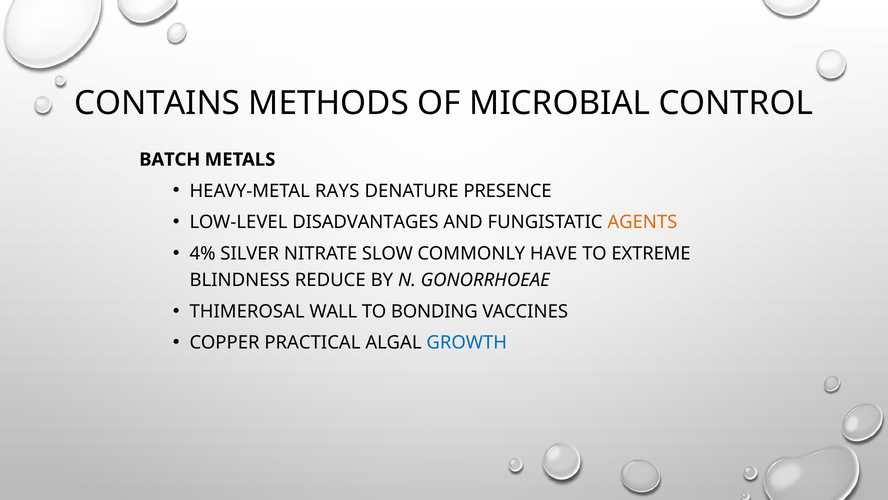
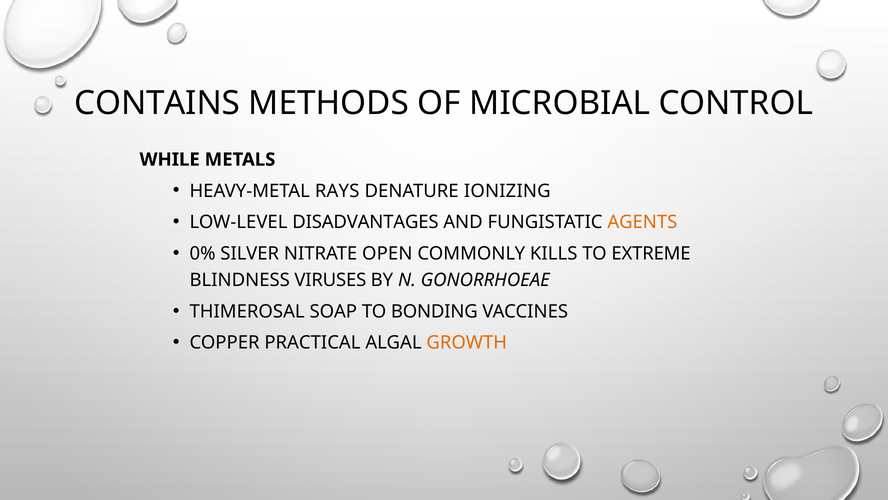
BATCH: BATCH -> WHILE
PRESENCE: PRESENCE -> IONIZING
4%: 4% -> 0%
SLOW: SLOW -> OPEN
HAVE: HAVE -> KILLS
REDUCE: REDUCE -> VIRUSES
WALL: WALL -> SOAP
GROWTH colour: blue -> orange
